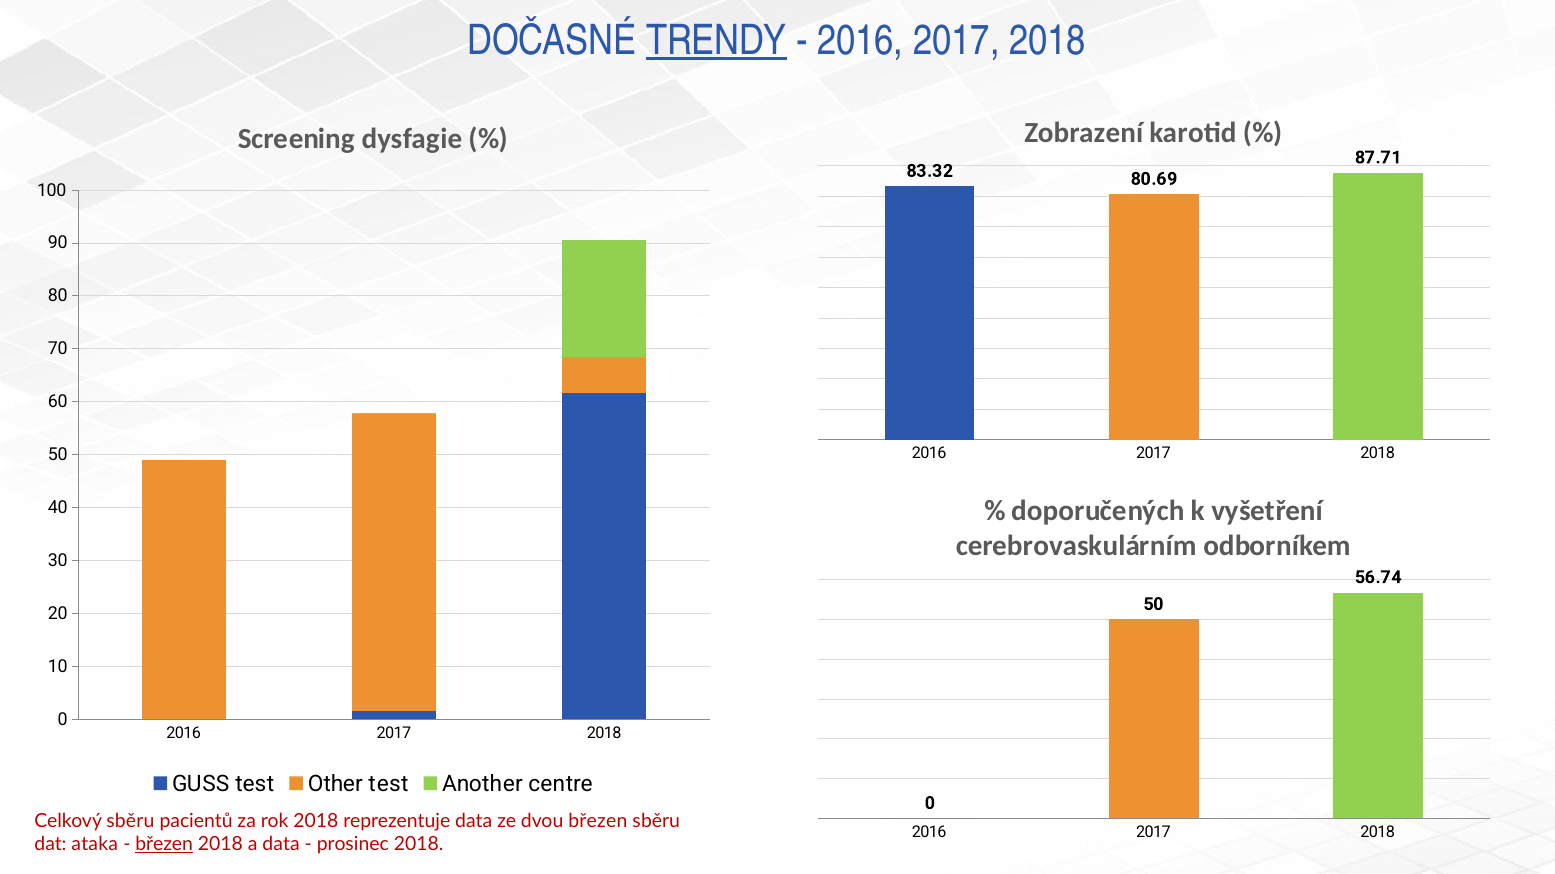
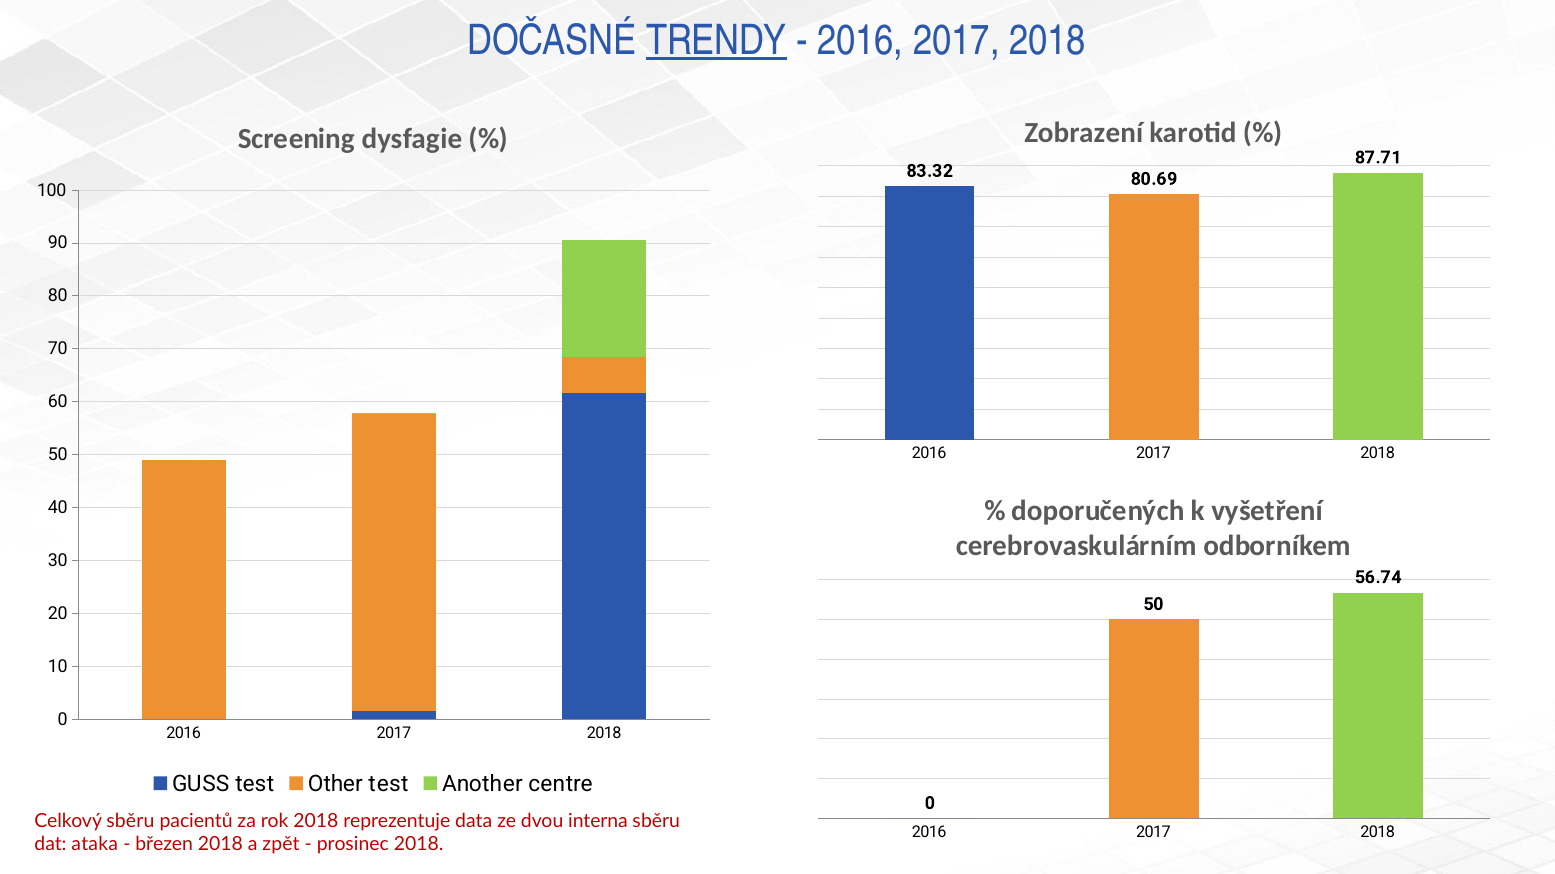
dvou březen: březen -> interna
březen at (164, 845) underline: present -> none
a data: data -> zpět
